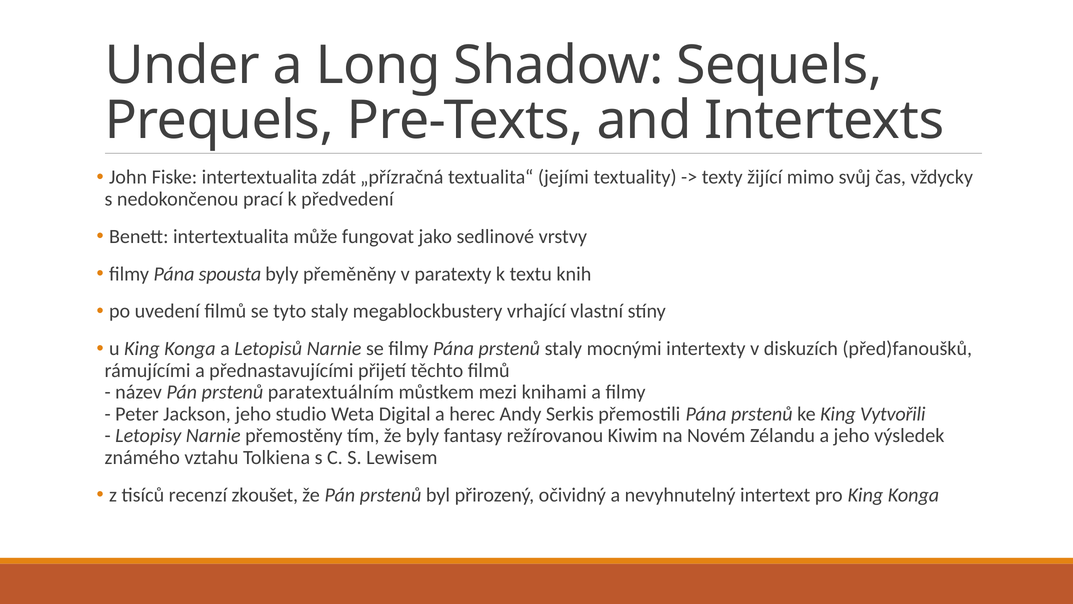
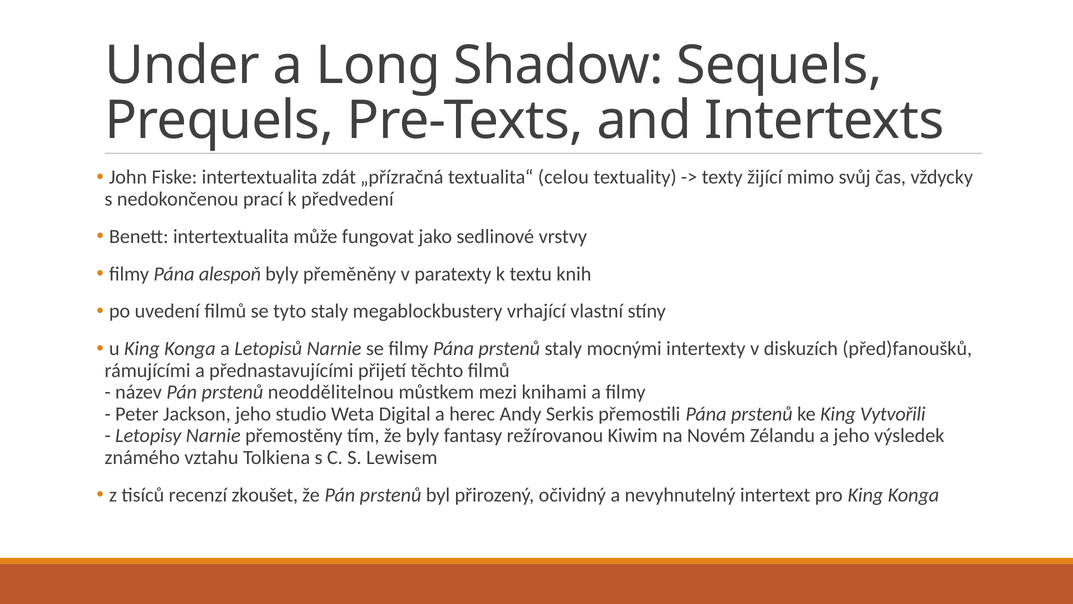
jejími: jejími -> celou
spousta: spousta -> alespoň
paratextuálním: paratextuálním -> neoddělitelnou
